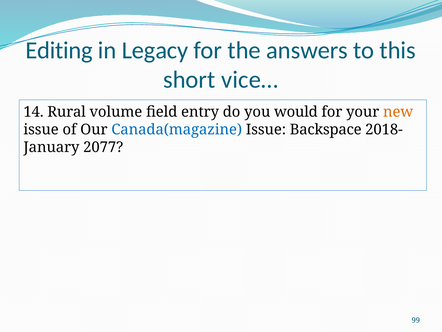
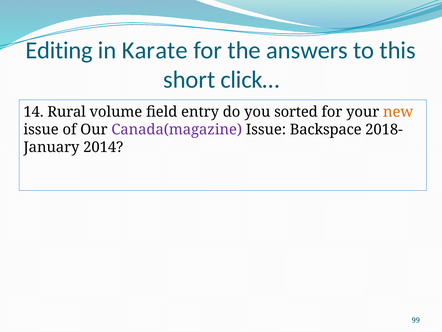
Legacy: Legacy -> Karate
vice…: vice… -> click…
would: would -> sorted
Canada(magazine colour: blue -> purple
2077: 2077 -> 2014
